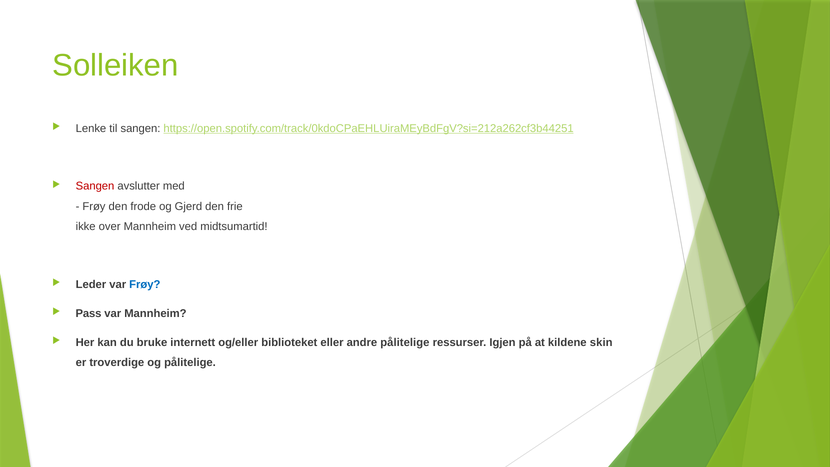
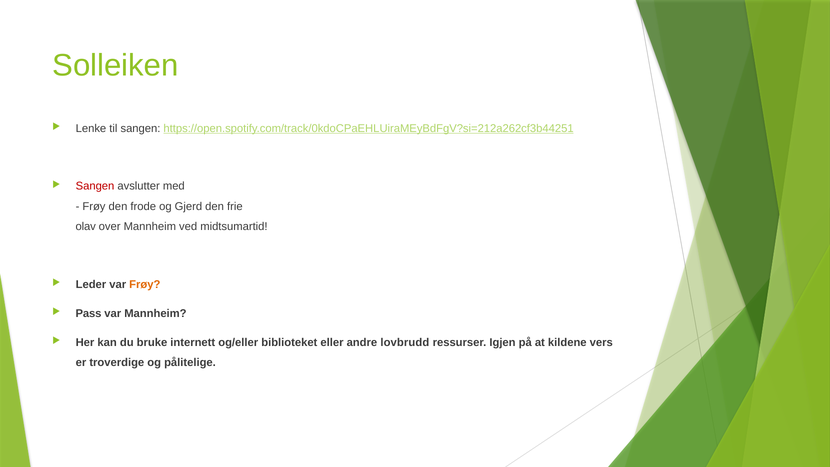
ikke: ikke -> olav
Frøy at (145, 284) colour: blue -> orange
andre pålitelige: pålitelige -> lovbrudd
skin: skin -> vers
